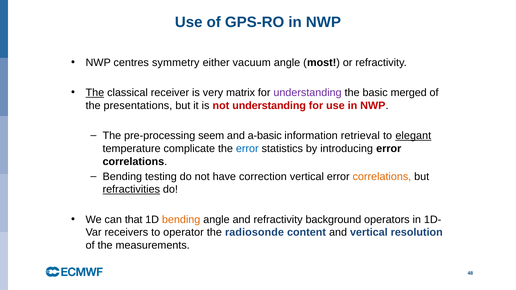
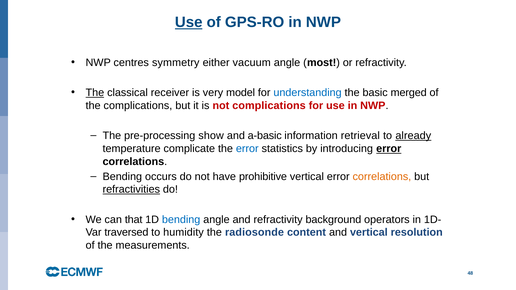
Use at (189, 22) underline: none -> present
matrix: matrix -> model
understanding at (308, 93) colour: purple -> blue
the presentations: presentations -> complications
not understanding: understanding -> complications
seem: seem -> show
elegant: elegant -> already
error at (389, 149) underline: none -> present
testing: testing -> occurs
correction: correction -> prohibitive
bending at (181, 220) colour: orange -> blue
receivers: receivers -> traversed
operator: operator -> humidity
